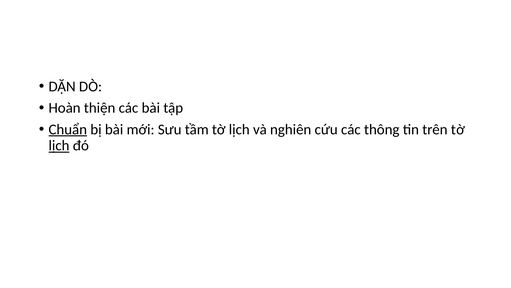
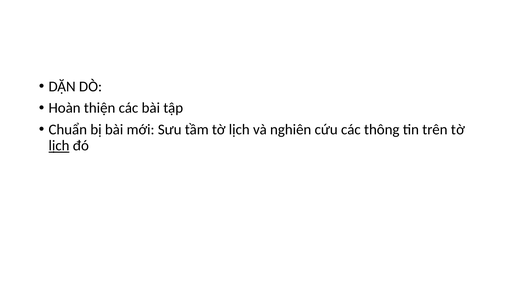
Chuẩn underline: present -> none
